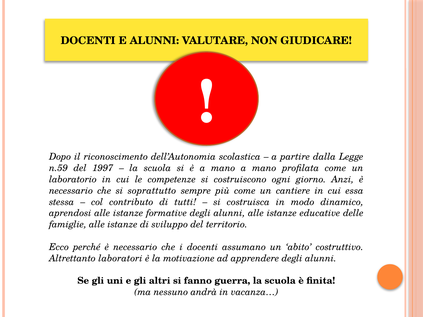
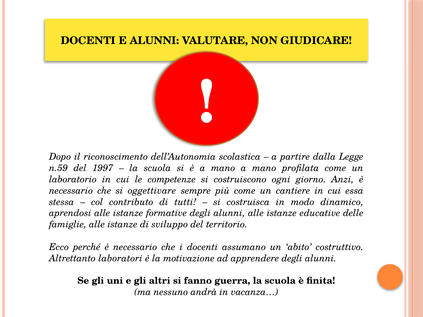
soprattutto: soprattutto -> oggettivare
